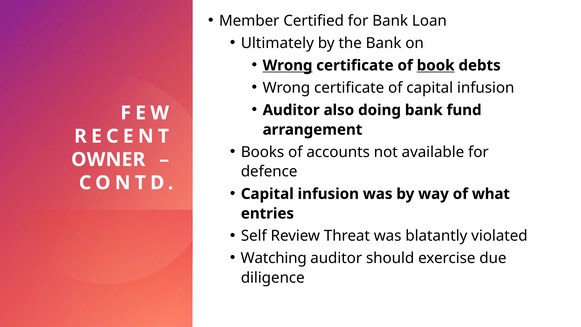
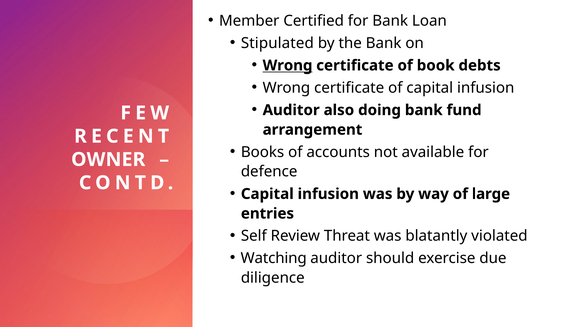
Ultimately: Ultimately -> Stipulated
book underline: present -> none
what: what -> large
